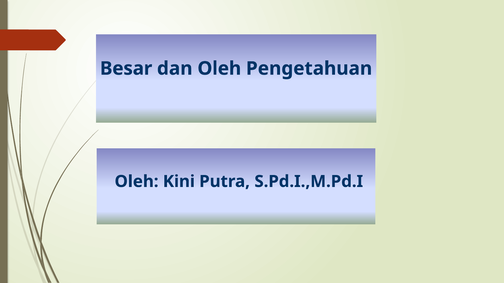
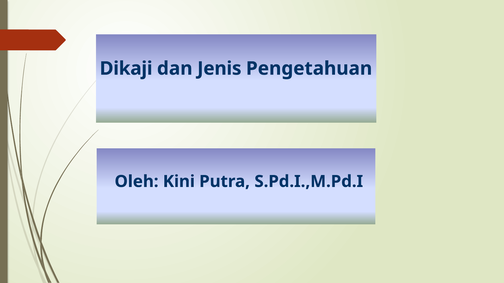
Besar: Besar -> Dikaji
dan Oleh: Oleh -> Jenis
